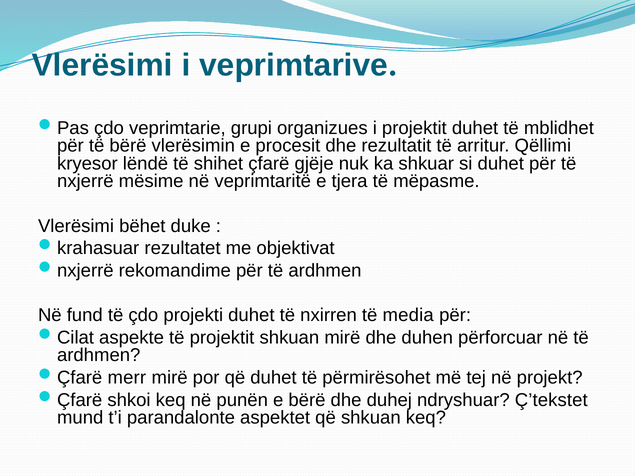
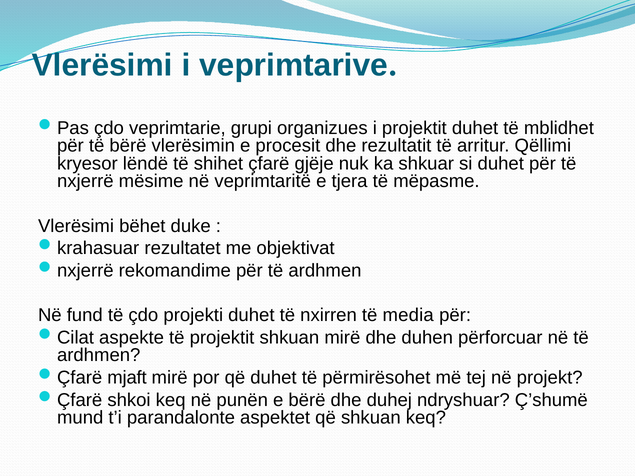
merr: merr -> mjaft
Ç’tekstet: Ç’tekstet -> Ç’shumë
